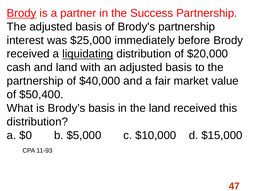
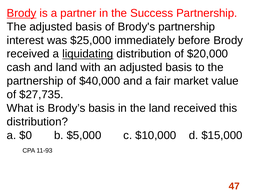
$50,400: $50,400 -> $27,735
